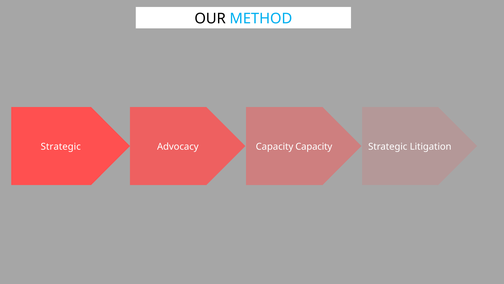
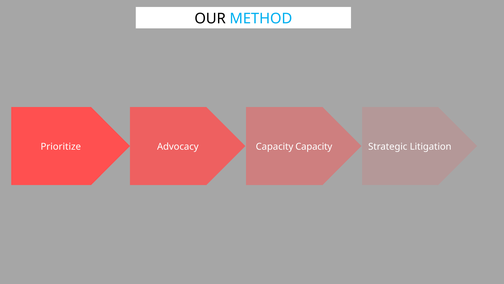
Strategic at (61, 146): Strategic -> Prioritize
